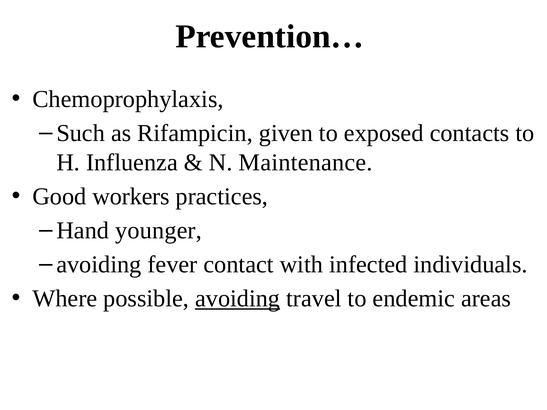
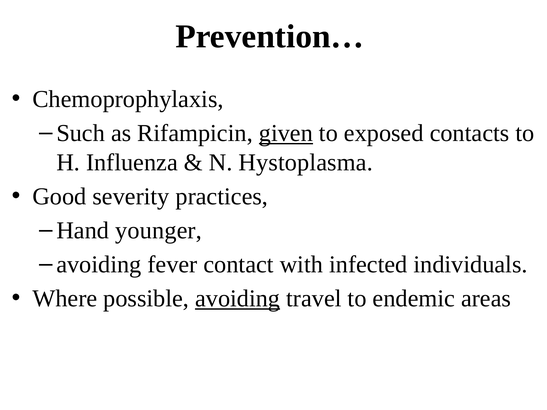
given underline: none -> present
Maintenance: Maintenance -> Hystoplasma
workers: workers -> severity
